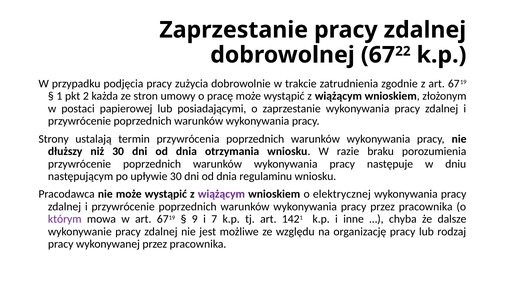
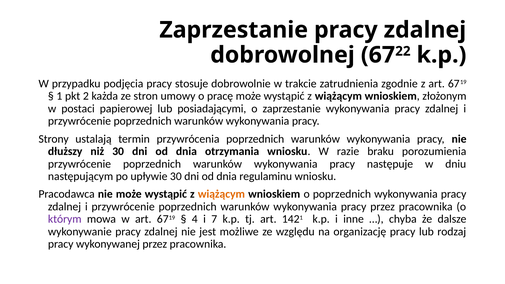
zużycia: zużycia -> stosuje
wiążącym at (221, 194) colour: purple -> orange
o elektrycznej: elektrycznej -> poprzednich
9: 9 -> 4
